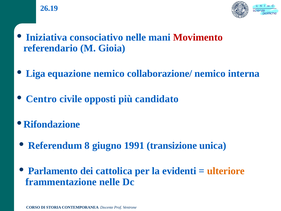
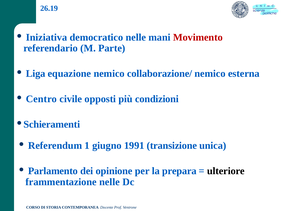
consociativo: consociativo -> democratico
Gioia: Gioia -> Parte
interna: interna -> esterna
candidato: candidato -> condizioni
Rifondazione: Rifondazione -> Schieramenti
8: 8 -> 1
cattolica: cattolica -> opinione
evidenti: evidenti -> prepara
ulteriore colour: orange -> black
